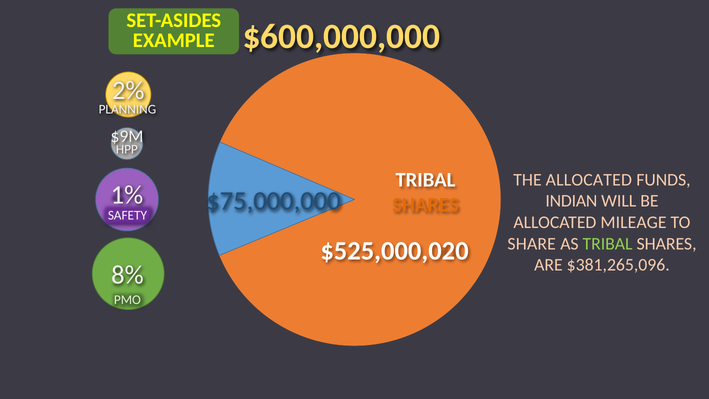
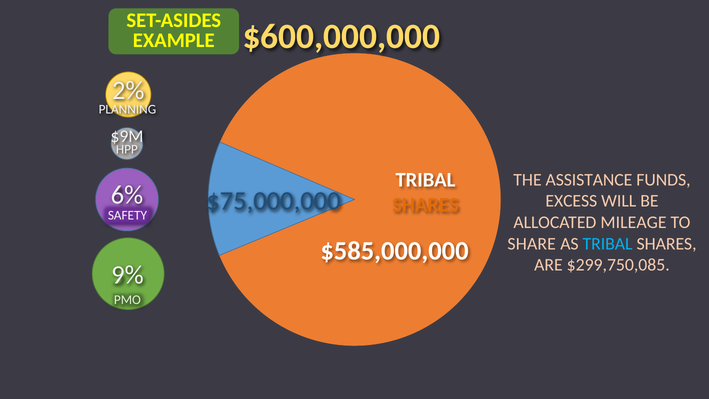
THE ALLOCATED: ALLOCATED -> ASSISTANCE
1%: 1% -> 6%
INDIAN: INDIAN -> EXCESS
TRIBAL at (608, 244) colour: light green -> light blue
$525,000,020: $525,000,020 -> $585,000,000
$381,265,096: $381,265,096 -> $299,750,085
8%: 8% -> 9%
